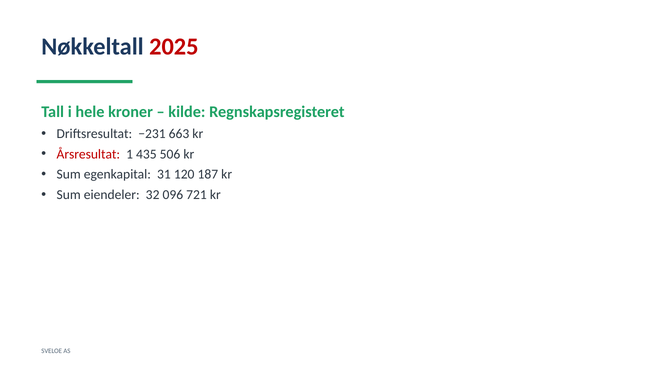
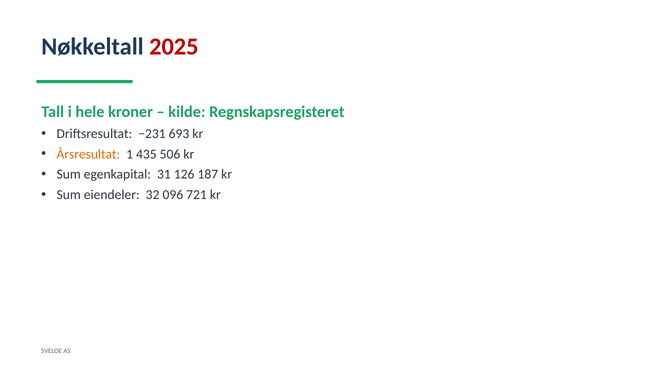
663: 663 -> 693
Årsresultat colour: red -> orange
120: 120 -> 126
